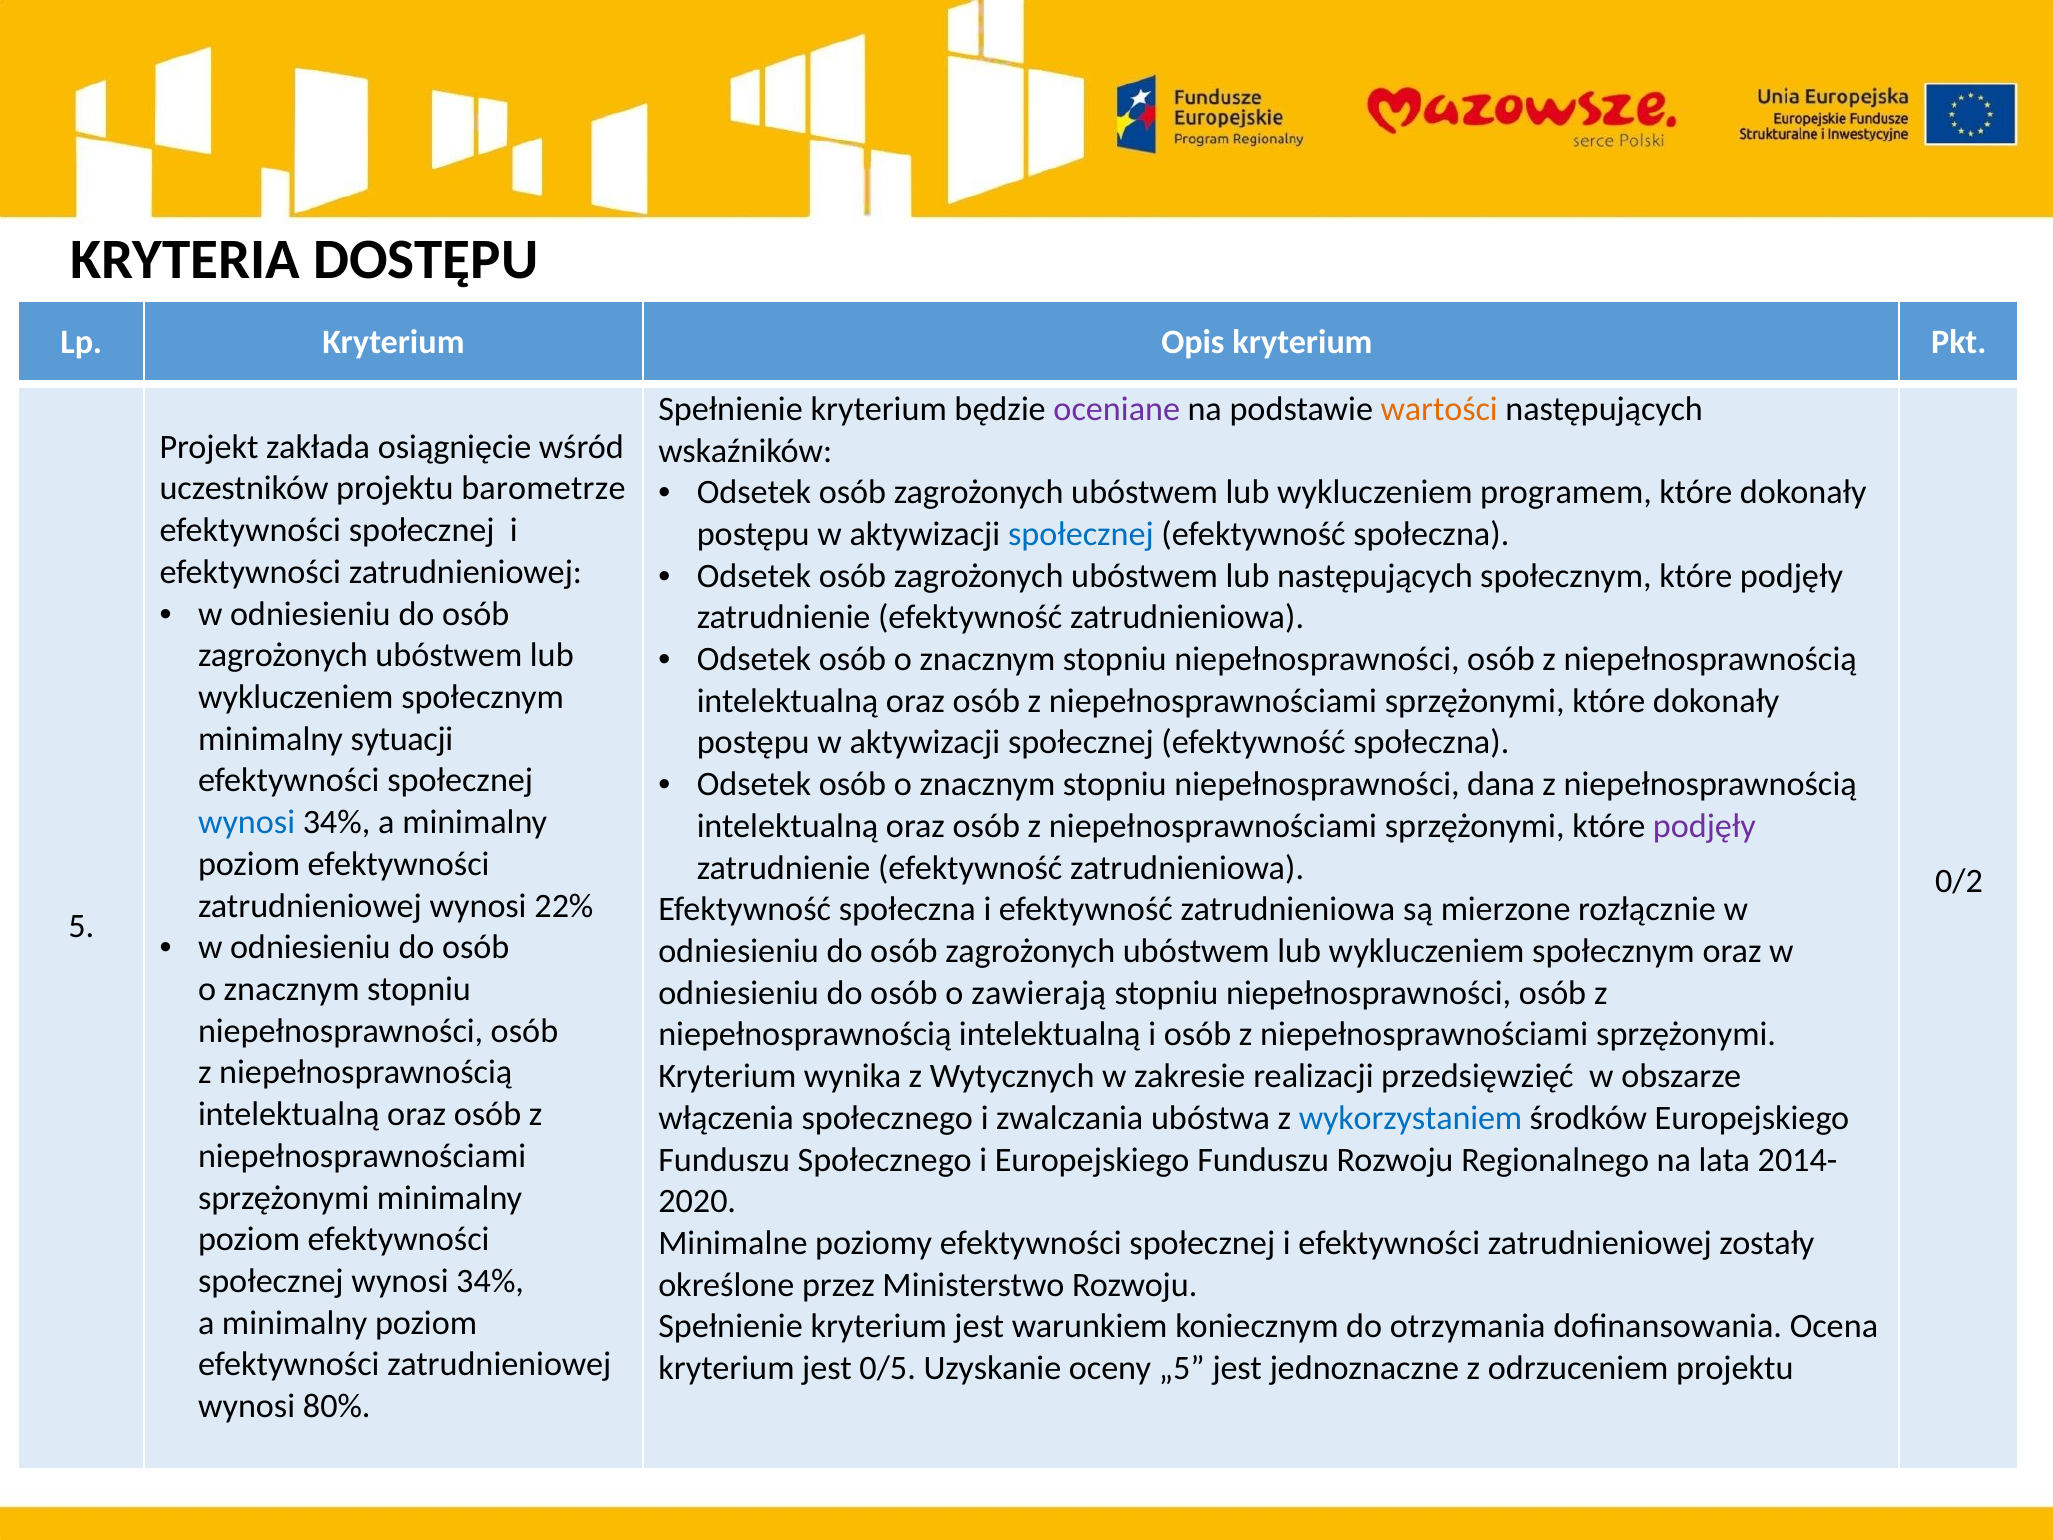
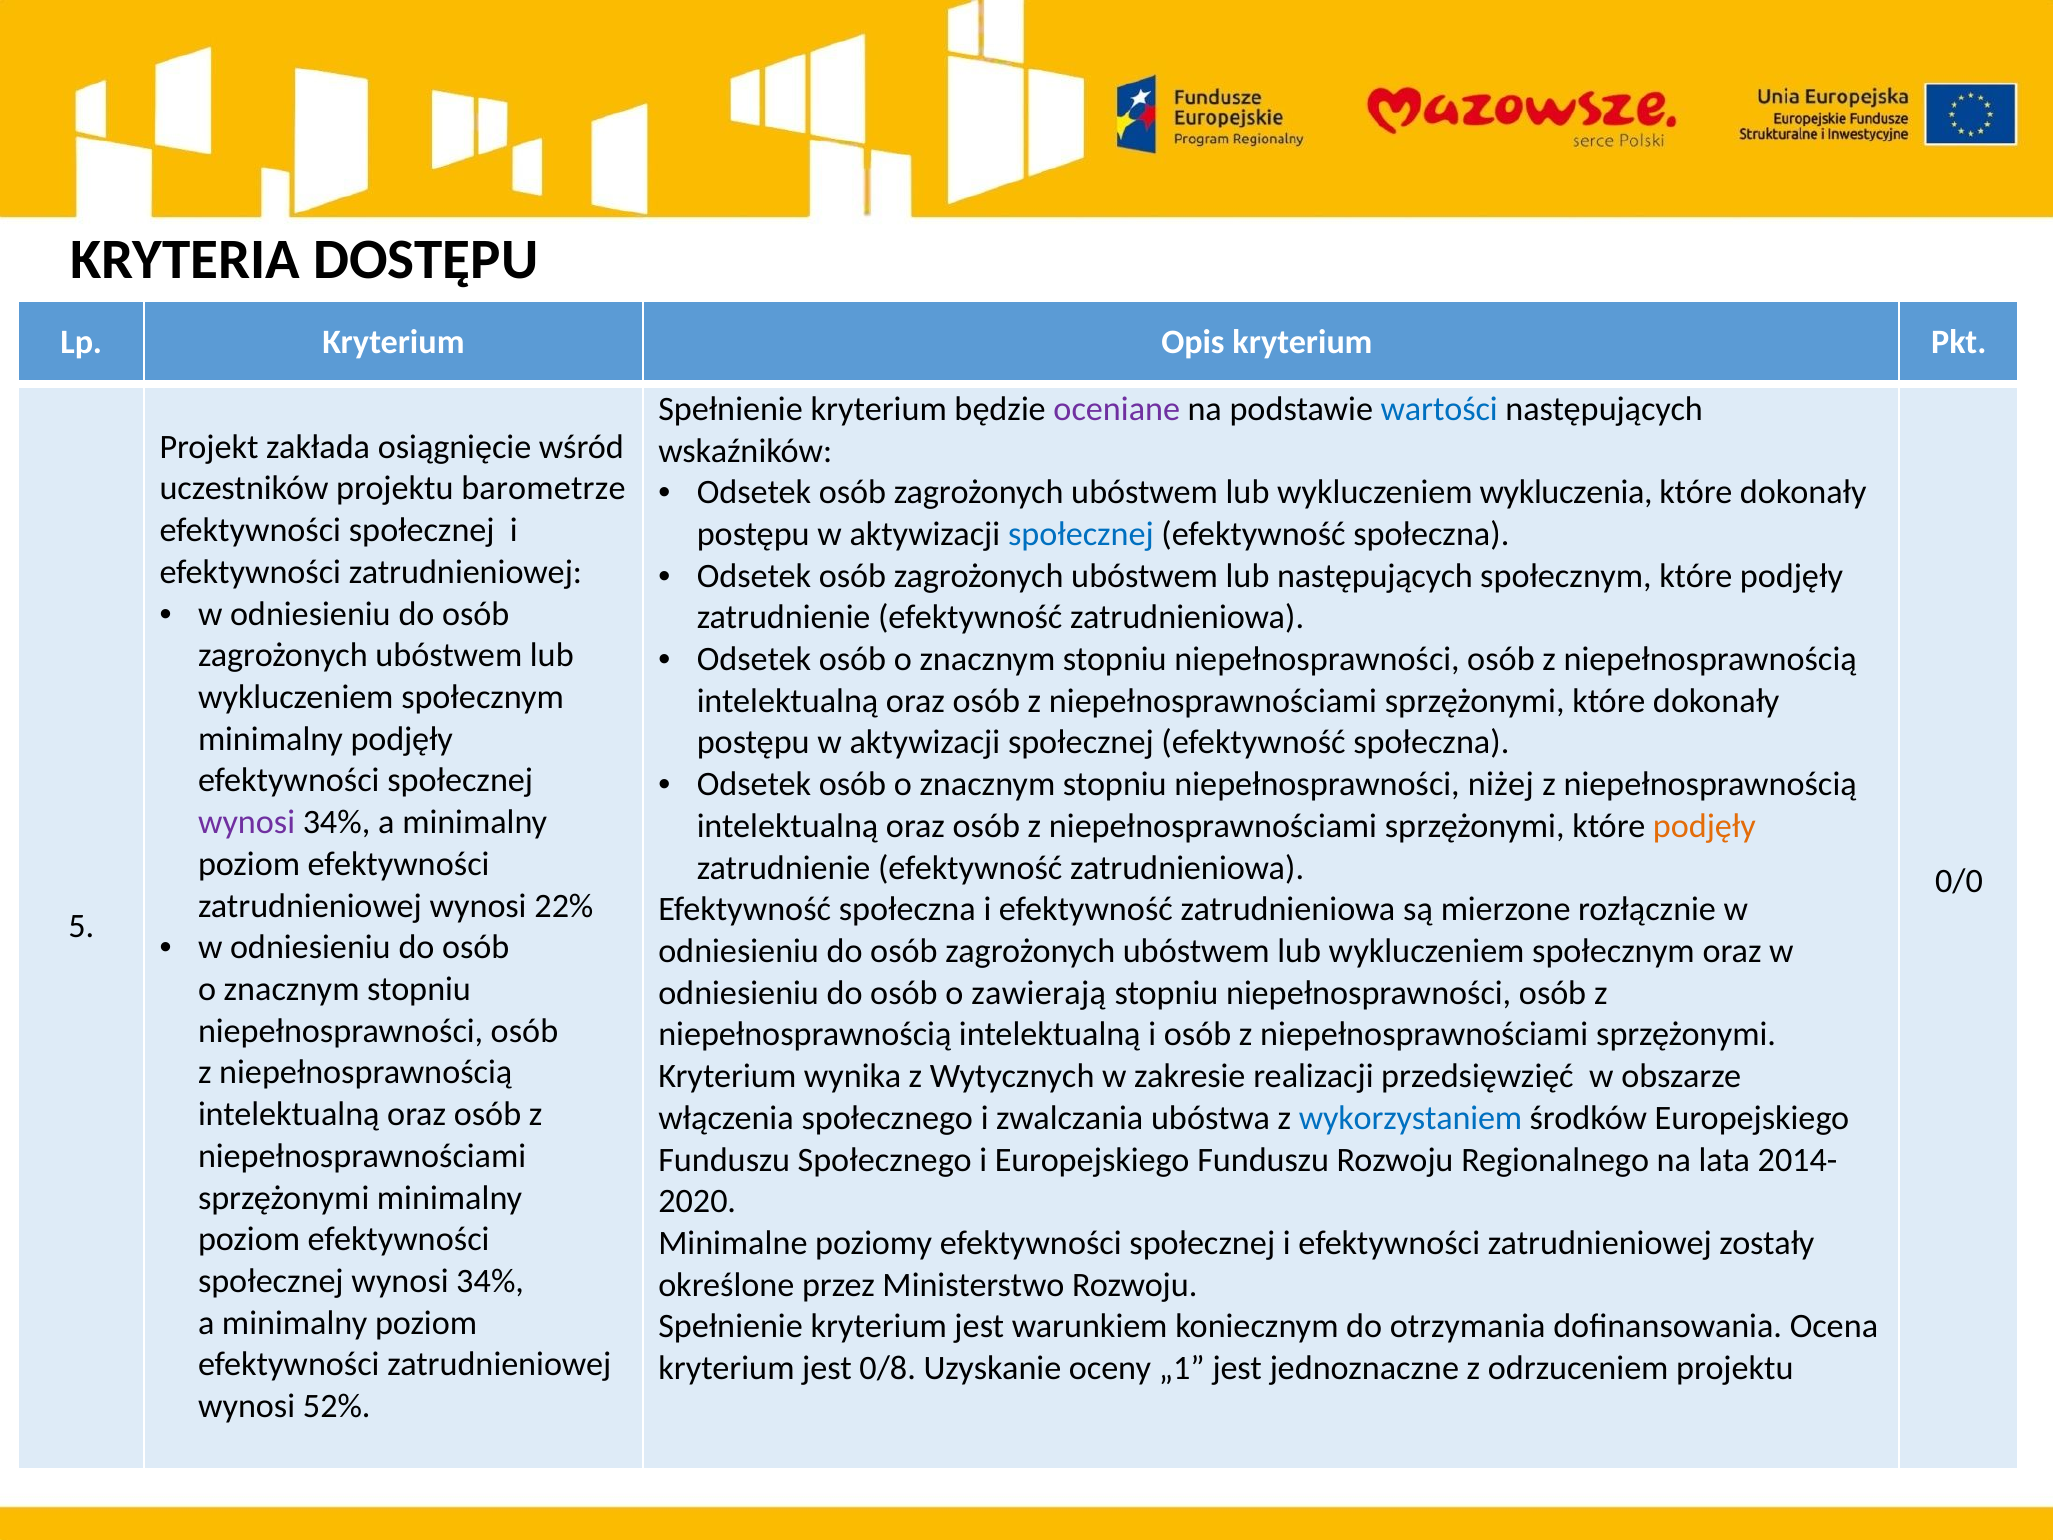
wartości colour: orange -> blue
programem: programem -> wykluczenia
minimalny sytuacji: sytuacji -> podjęły
dana: dana -> niżej
wynosi at (247, 822) colour: blue -> purple
podjęły at (1704, 826) colour: purple -> orange
0/2: 0/2 -> 0/0
0/5: 0/5 -> 0/8
„5: „5 -> „1
80%: 80% -> 52%
